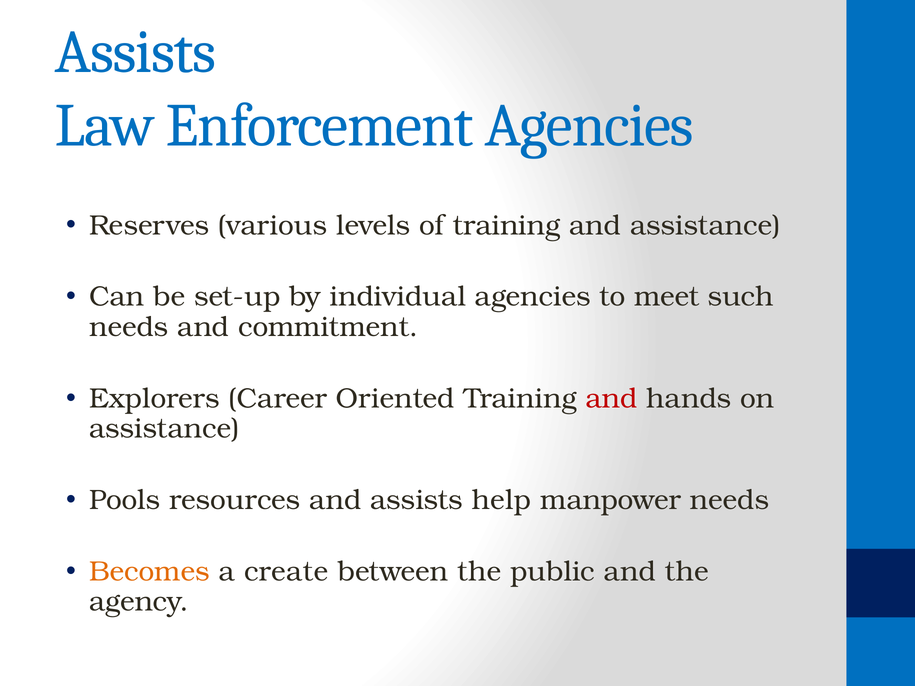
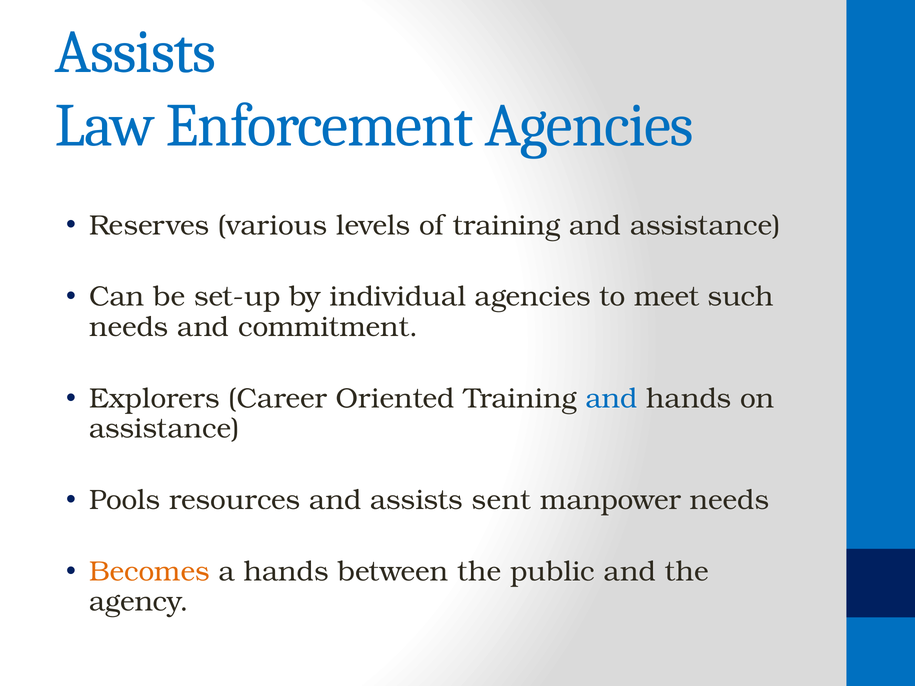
and at (612, 399) colour: red -> blue
help: help -> sent
a create: create -> hands
